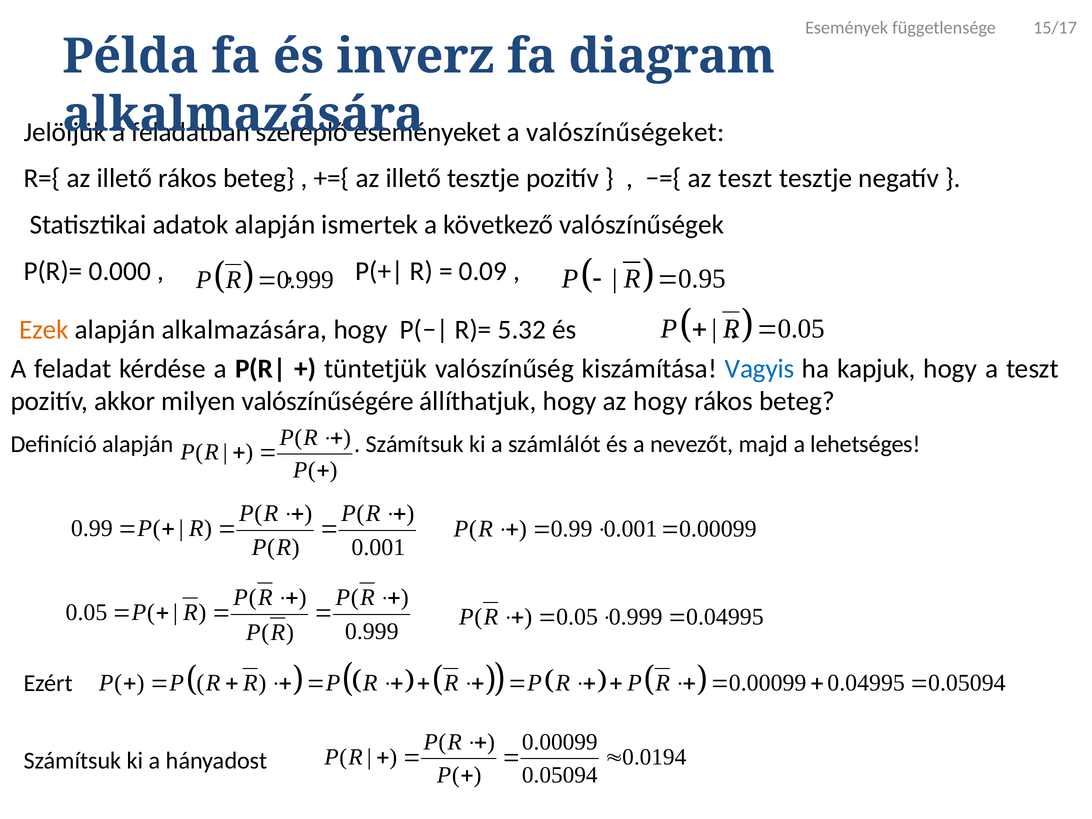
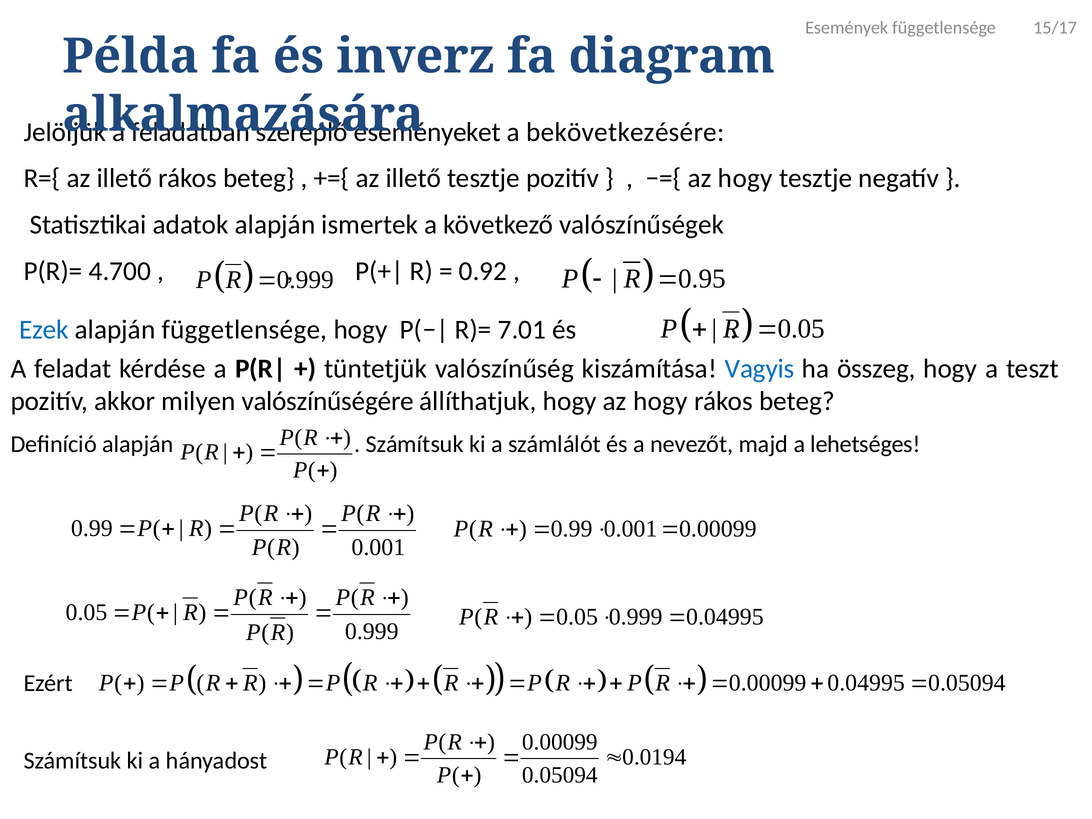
valószínűségeket: valószínűségeket -> bekövetkezésére
teszt at (745, 178): teszt -> hogy
0.000: 0.000 -> 4.700
0.09: 0.09 -> 0.92
Ezek colour: orange -> blue
alapján alkalmazására: alkalmazására -> függetlensége
5.32: 5.32 -> 7.01
kapjuk: kapjuk -> összeg
